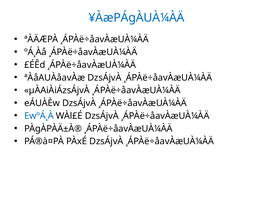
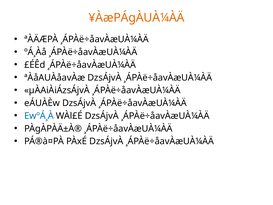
¥ÀæPÁgÀUÀ¼ÀÄ colour: blue -> orange
